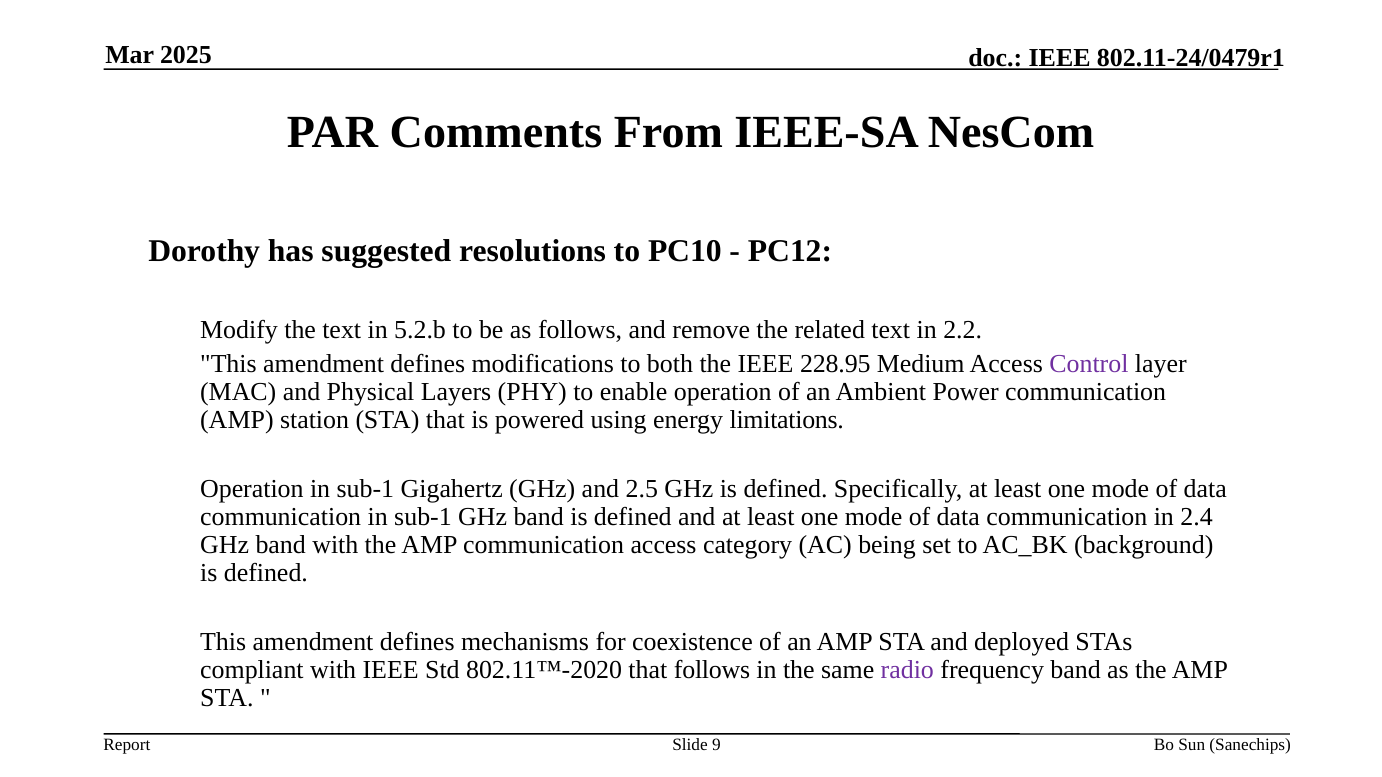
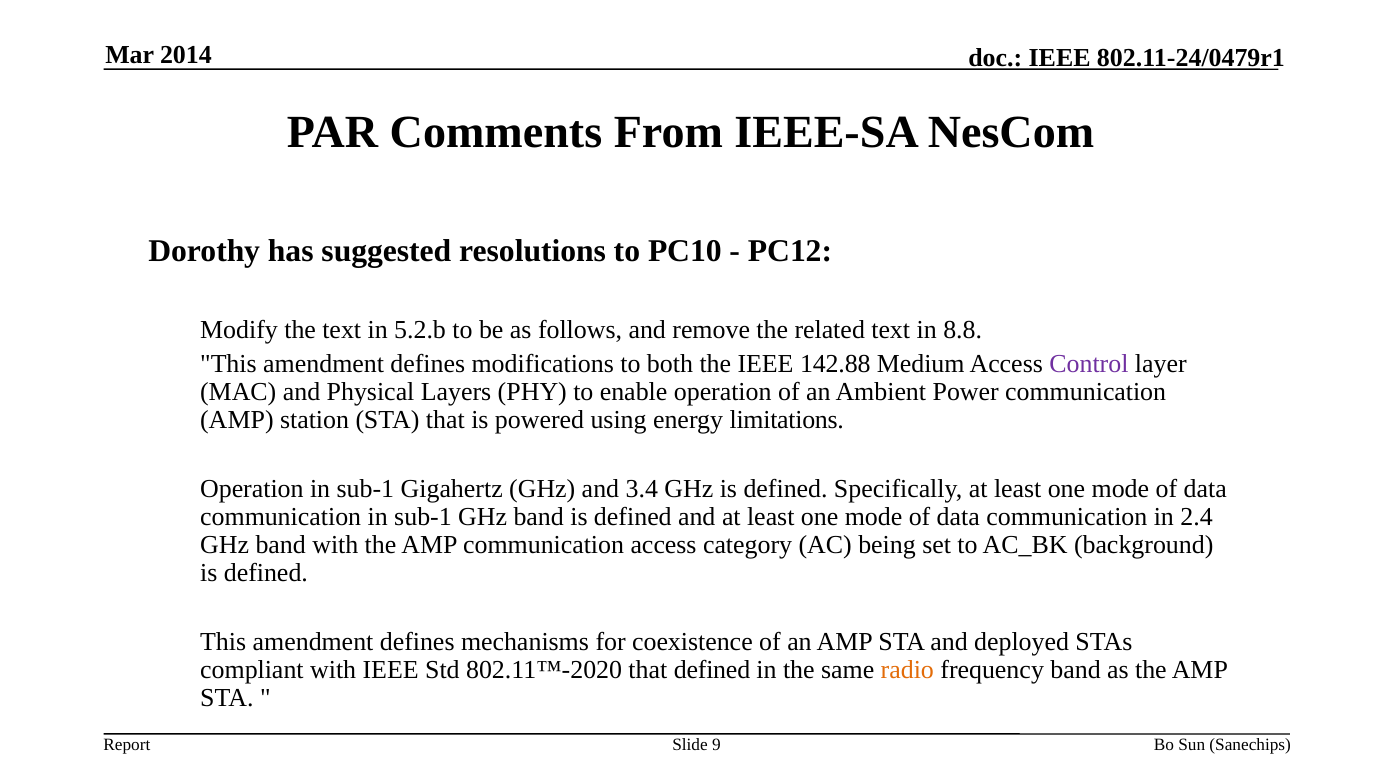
2025: 2025 -> 2014
2.2: 2.2 -> 8.8
228.95: 228.95 -> 142.88
2.5: 2.5 -> 3.4
that follows: follows -> defined
radio colour: purple -> orange
